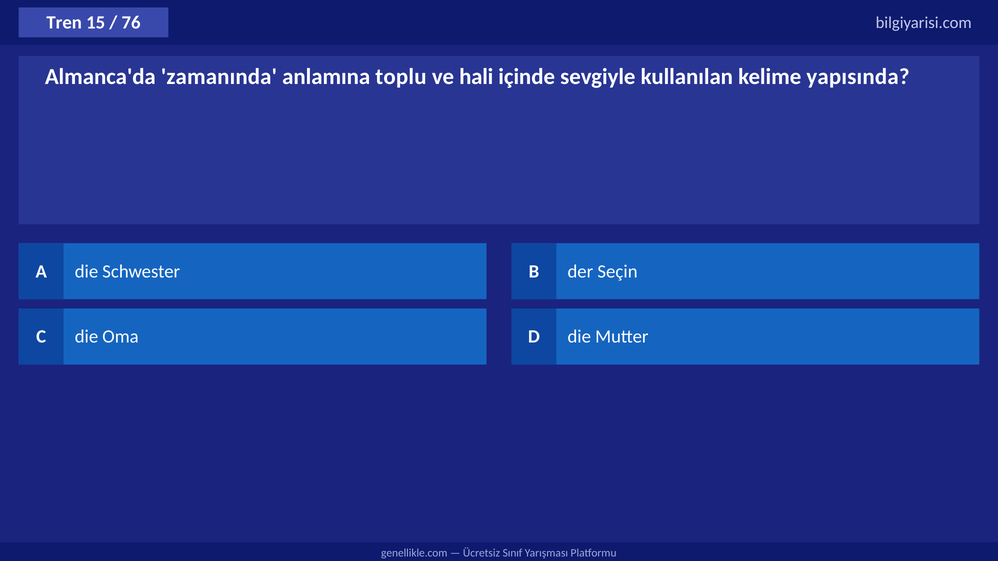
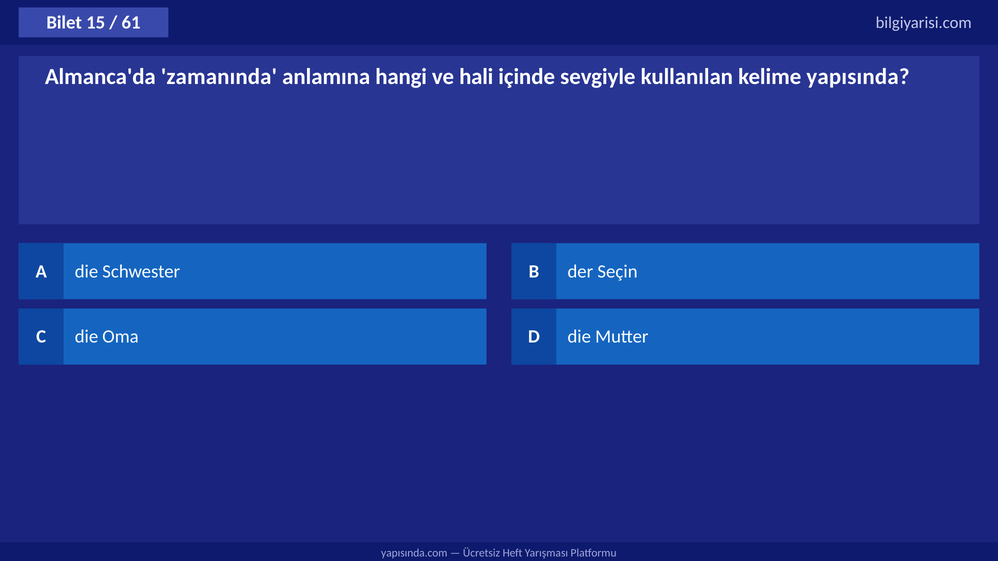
Tren: Tren -> Bilet
76: 76 -> 61
toplu: toplu -> hangi
genellikle.com: genellikle.com -> yapısında.com
Sınıf: Sınıf -> Heft
